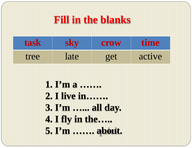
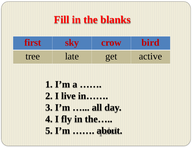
task: task -> first
time: time -> bird
